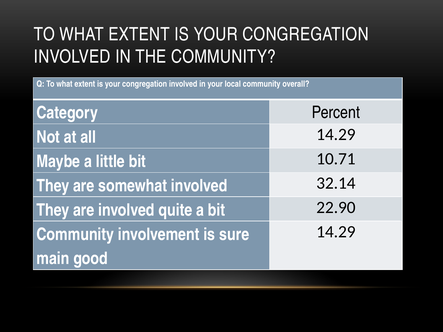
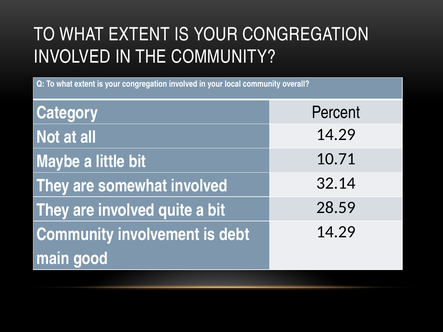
22.90: 22.90 -> 28.59
sure: sure -> debt
